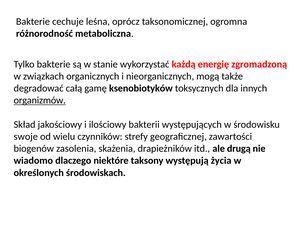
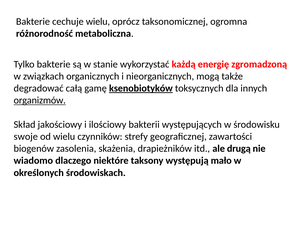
cechuje leśna: leśna -> wielu
ksenobiotyków underline: none -> present
życia: życia -> mało
